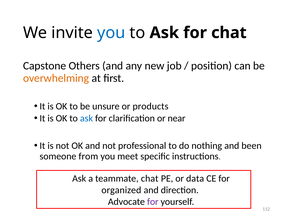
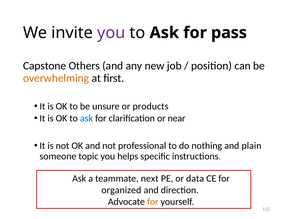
you at (111, 33) colour: blue -> purple
for chat: chat -> pass
been: been -> plain
from: from -> topic
meet: meet -> helps
teammate chat: chat -> next
for at (153, 202) colour: purple -> orange
